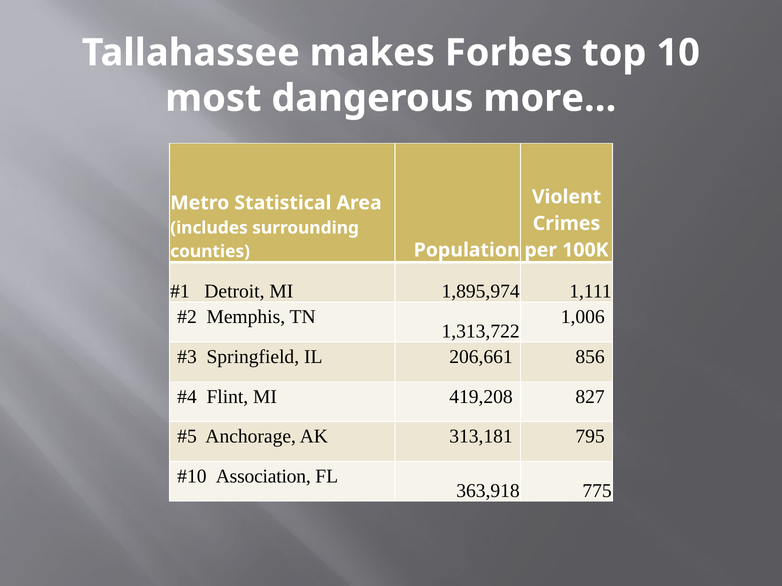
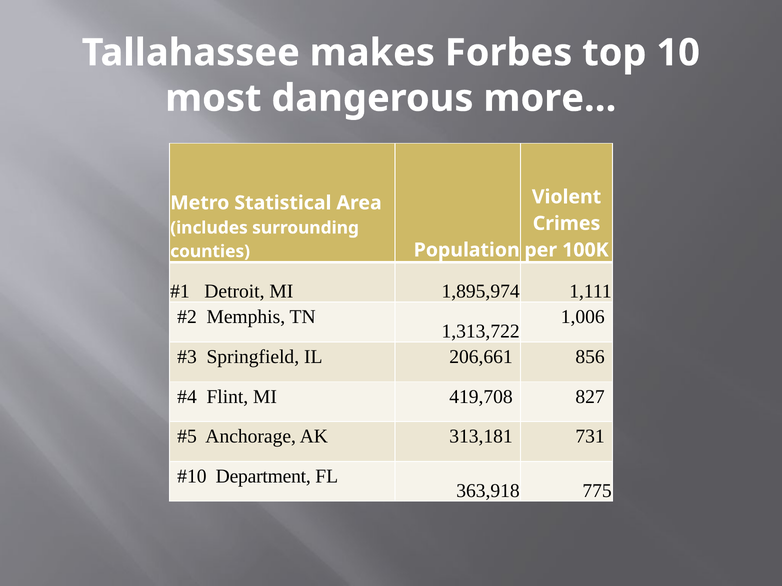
419,208: 419,208 -> 419,708
795: 795 -> 731
Association: Association -> Department
